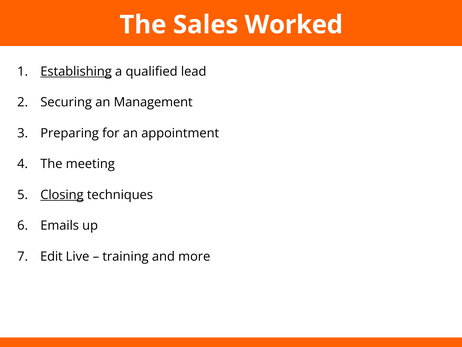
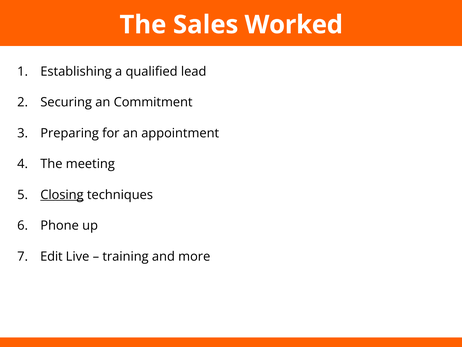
Establishing underline: present -> none
Management: Management -> Commitment
Emails: Emails -> Phone
